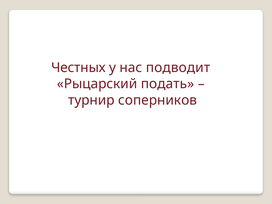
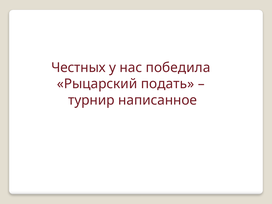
подводит: подводит -> победила
соперников: соперников -> написанное
